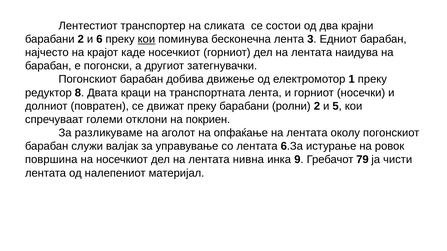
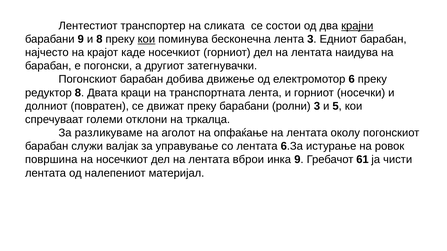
крајни underline: none -> present
барабани 2: 2 -> 9
и 6: 6 -> 8
1: 1 -> 6
ролни 2: 2 -> 3
покриен: покриен -> тркалца
нивна: нивна -> вброи
79: 79 -> 61
